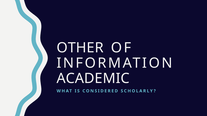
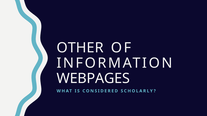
ACADEMIC: ACADEMIC -> WEBPAGES
